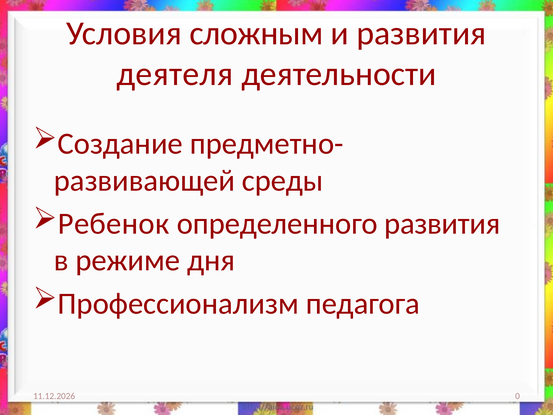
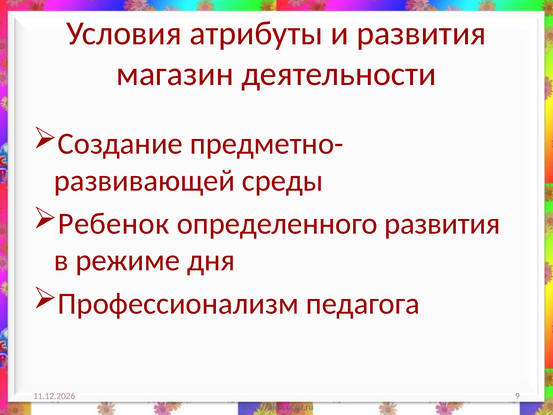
сложным: сложным -> атрибуты
деятеля: деятеля -> магазин
0: 0 -> 9
